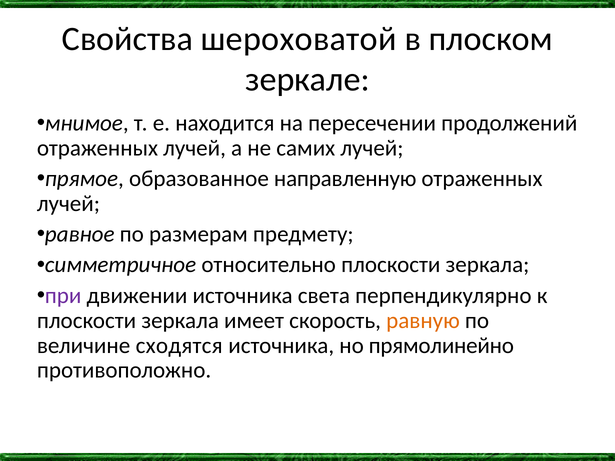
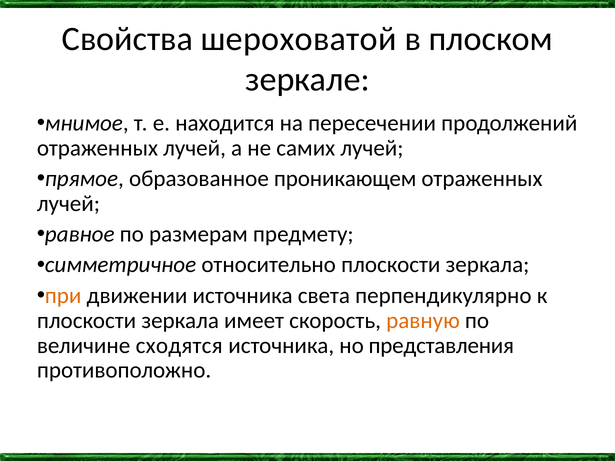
направленную: направленную -> проникающем
при colour: purple -> orange
прямолинейно: прямолинейно -> представления
